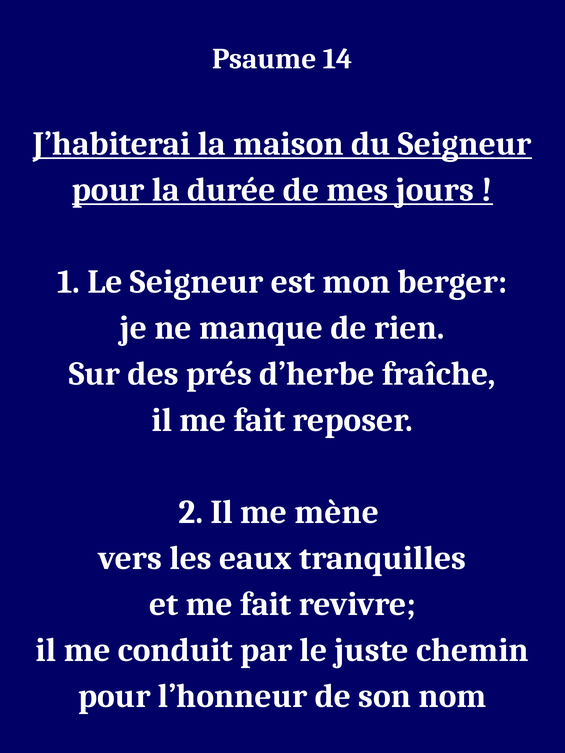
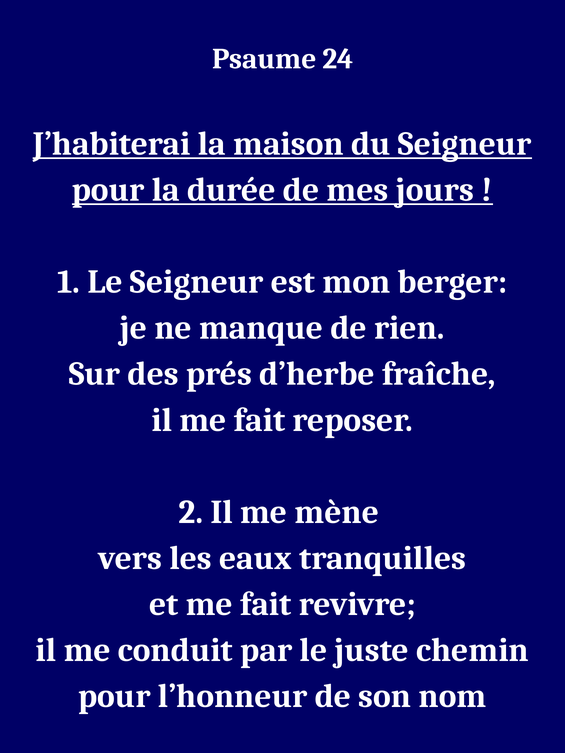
14: 14 -> 24
